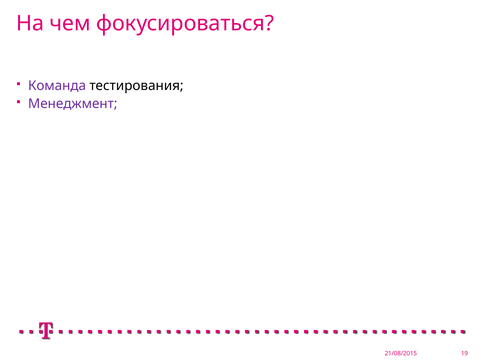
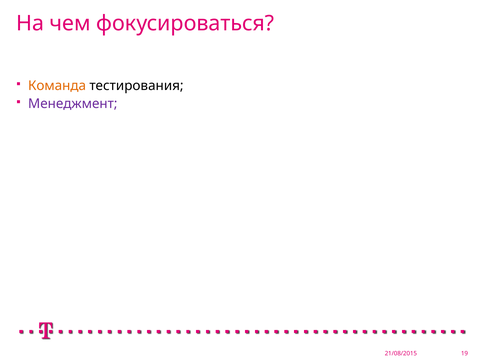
Команда colour: purple -> orange
